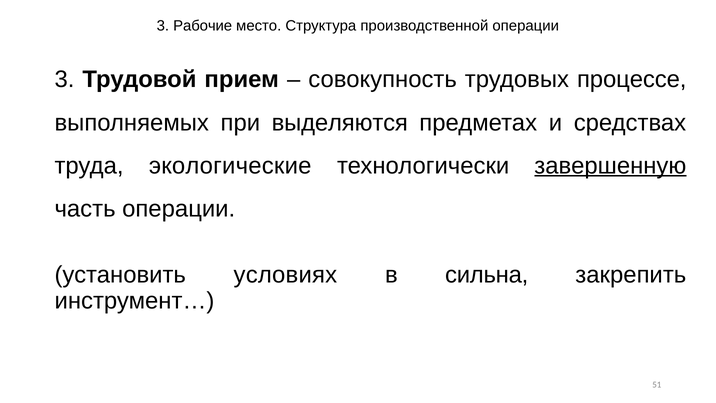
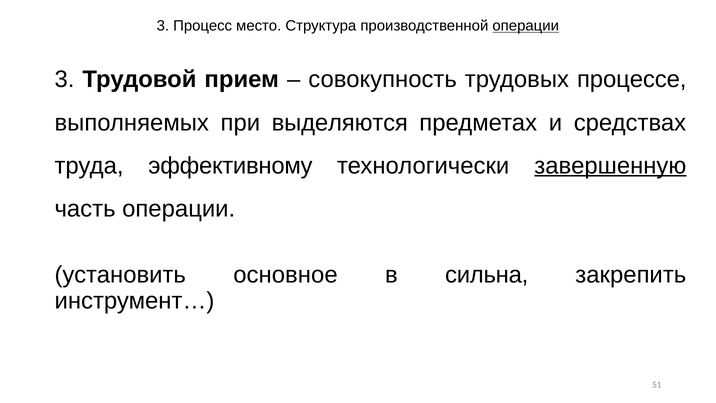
Рабочие: Рабочие -> Процесс
операции at (526, 26) underline: none -> present
экологические: экологические -> эффективному
условиях: условиях -> основное
